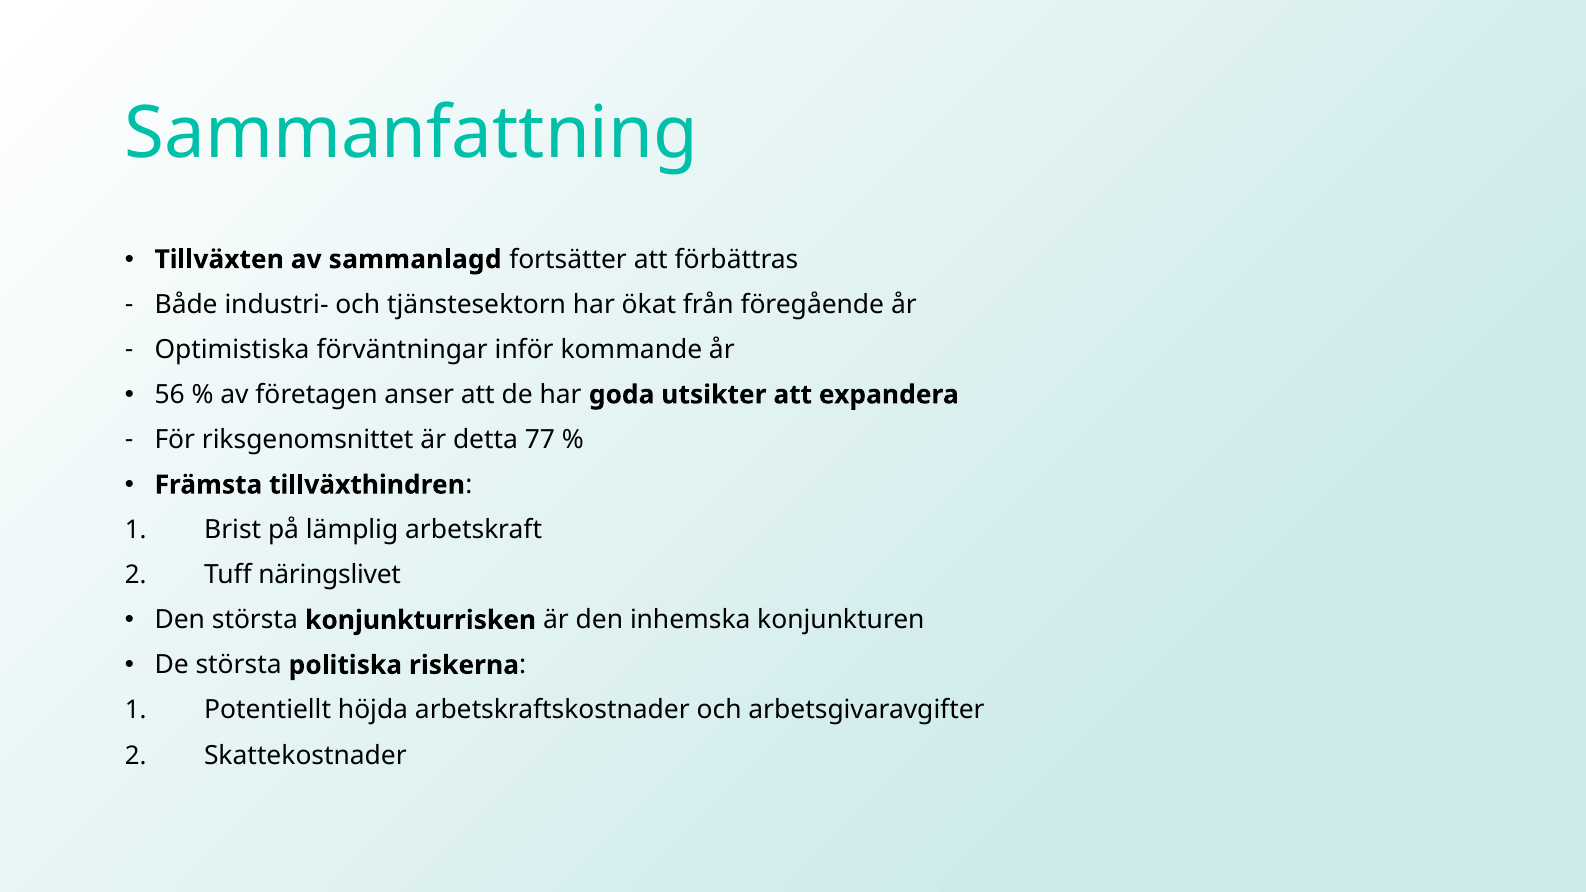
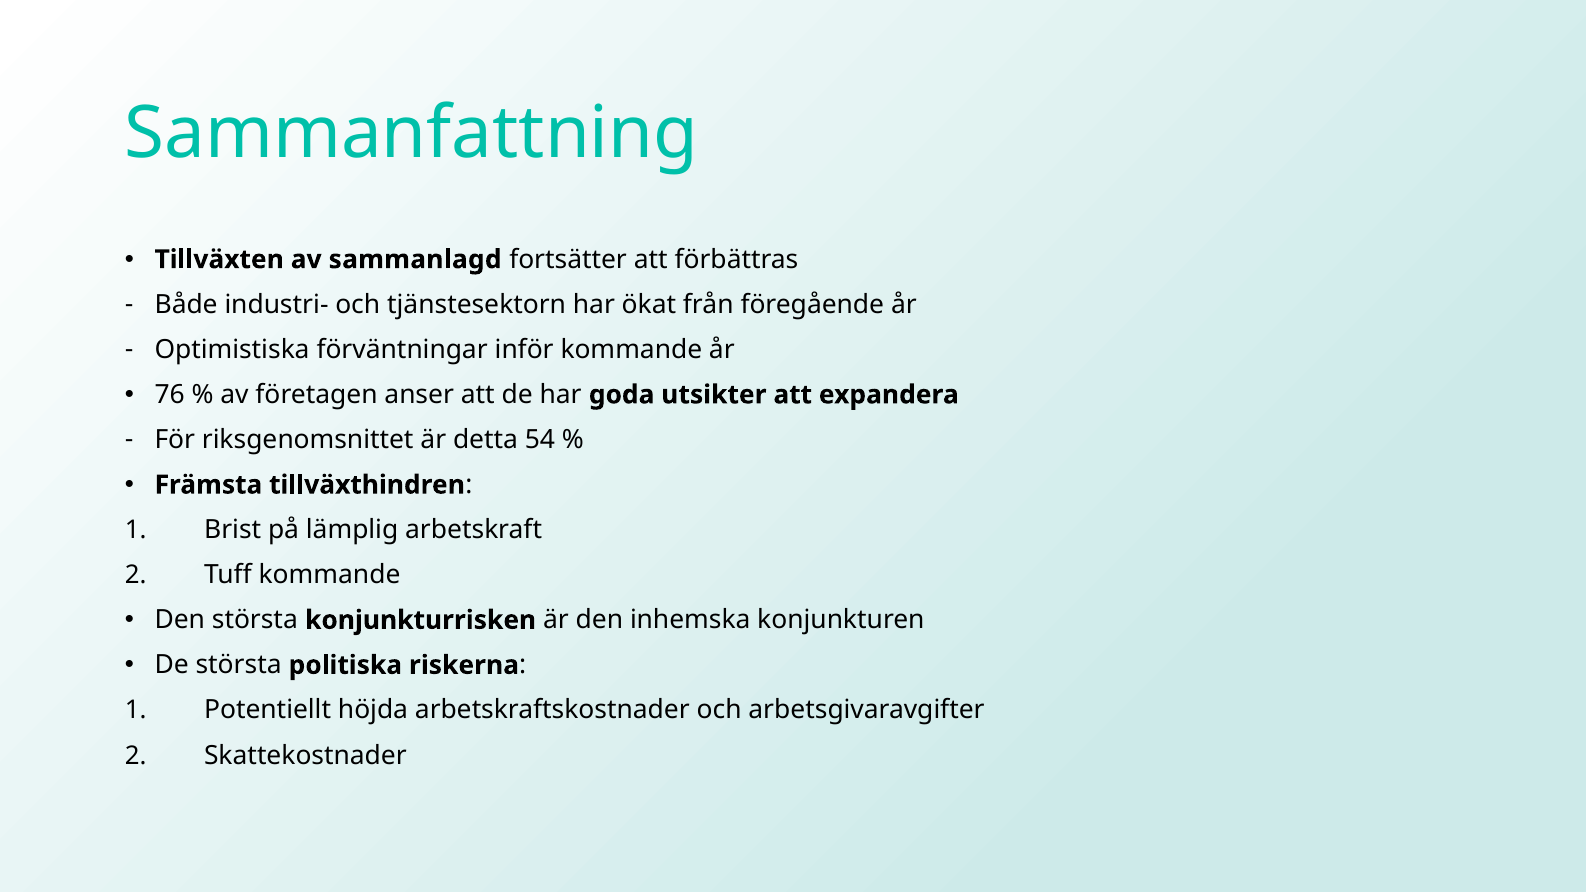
56: 56 -> 76
77: 77 -> 54
Tuff näringslivet: näringslivet -> kommande
